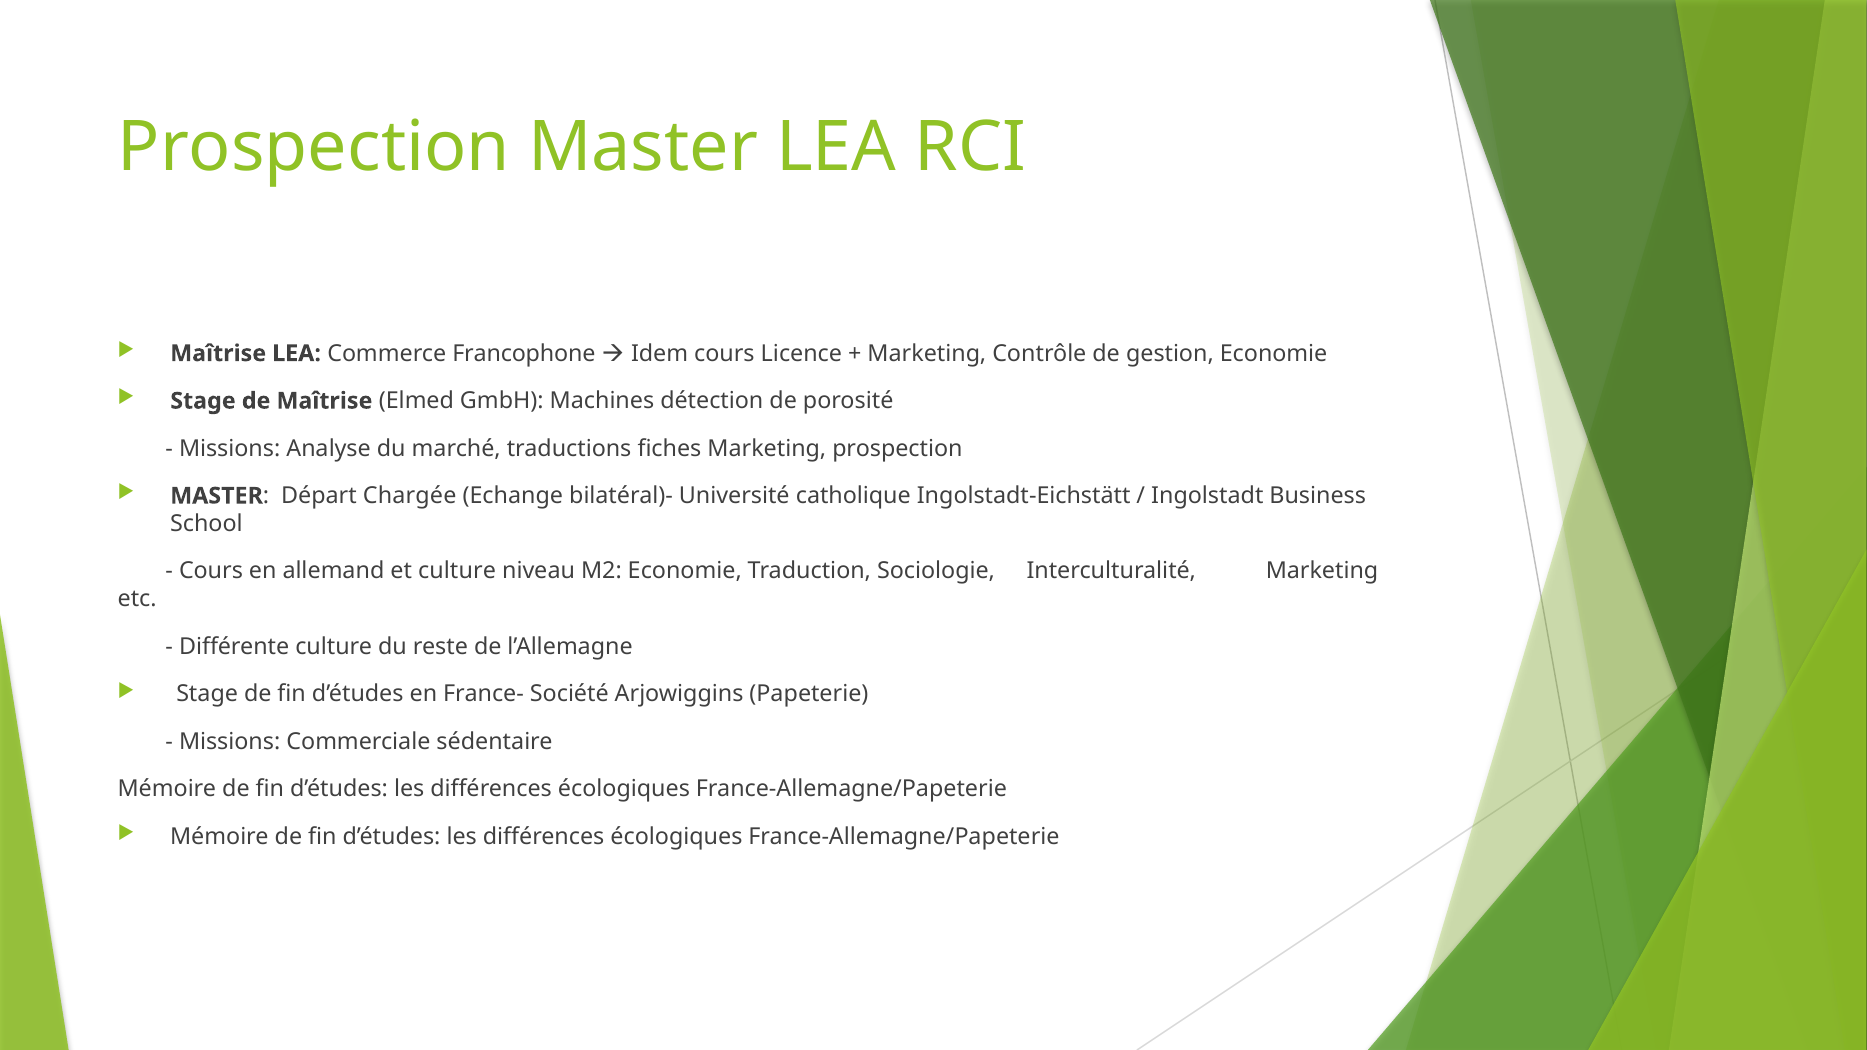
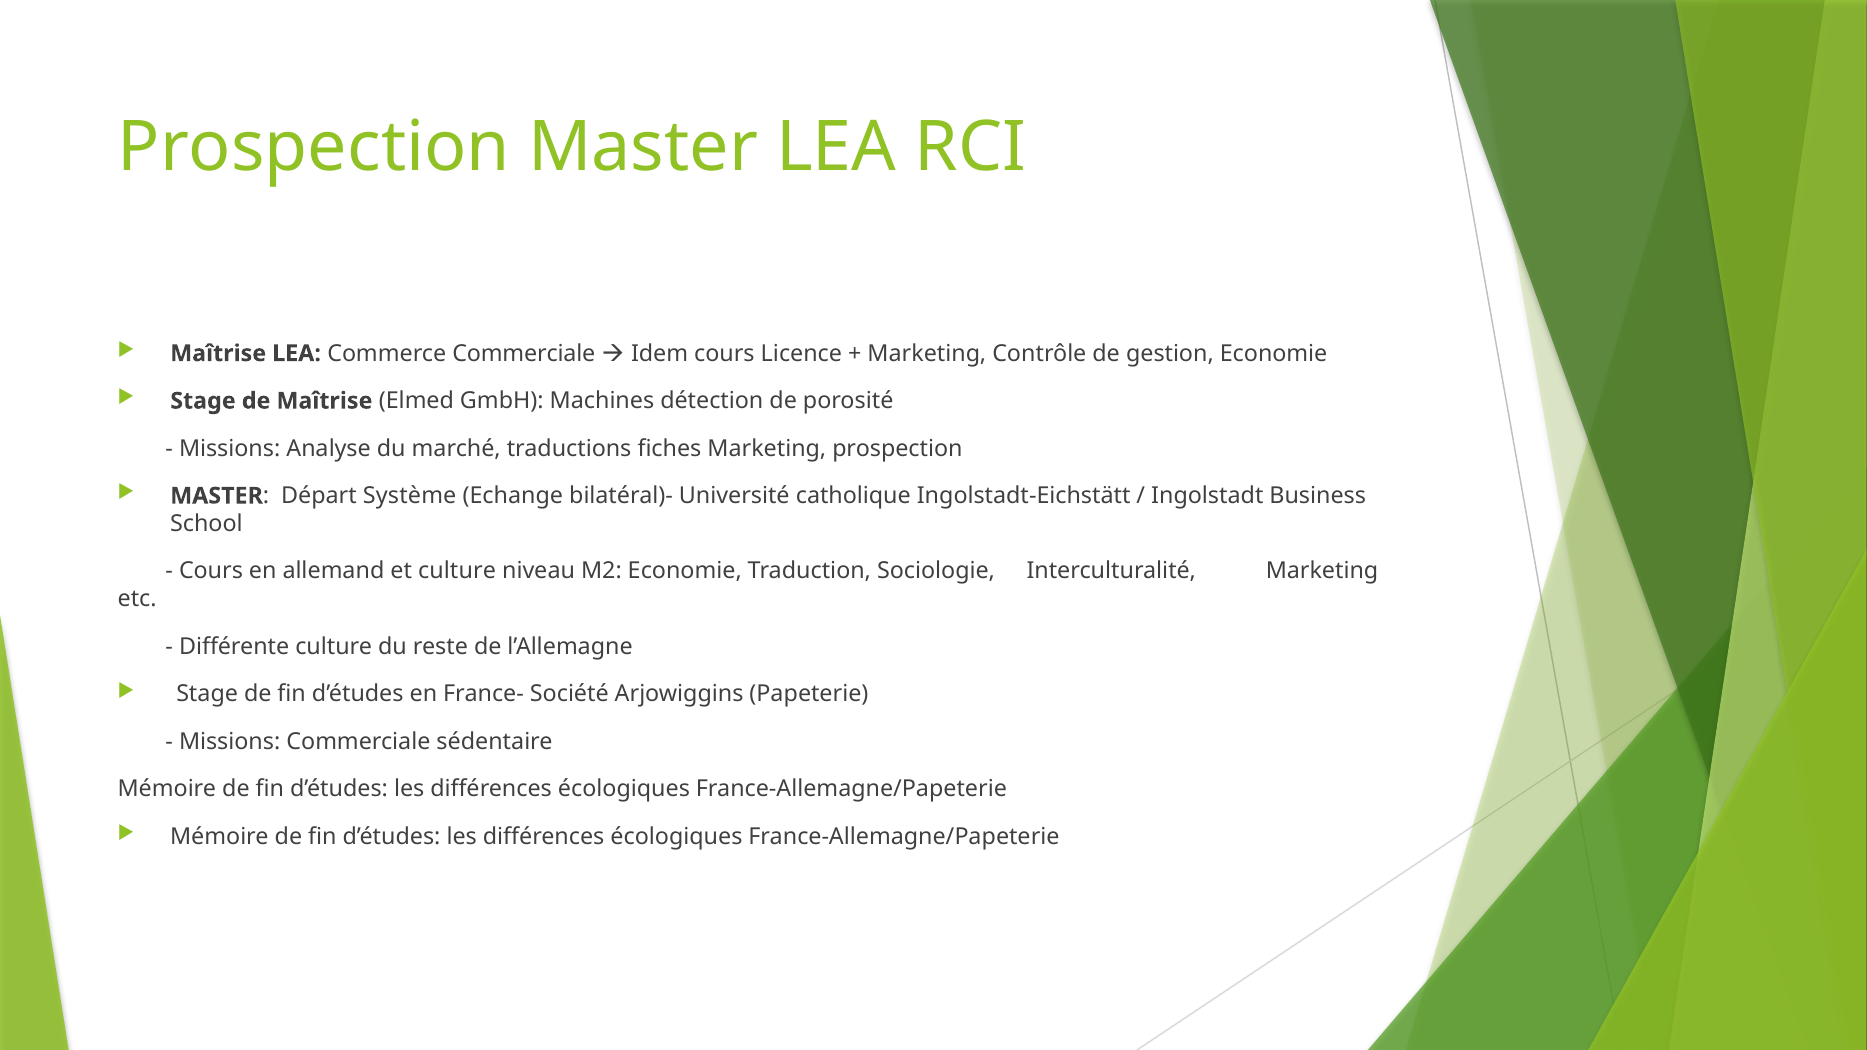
Commerce Francophone: Francophone -> Commerciale
Chargée: Chargée -> Système
